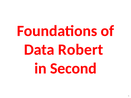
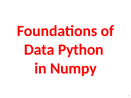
Robert: Robert -> Python
Second: Second -> Numpy
